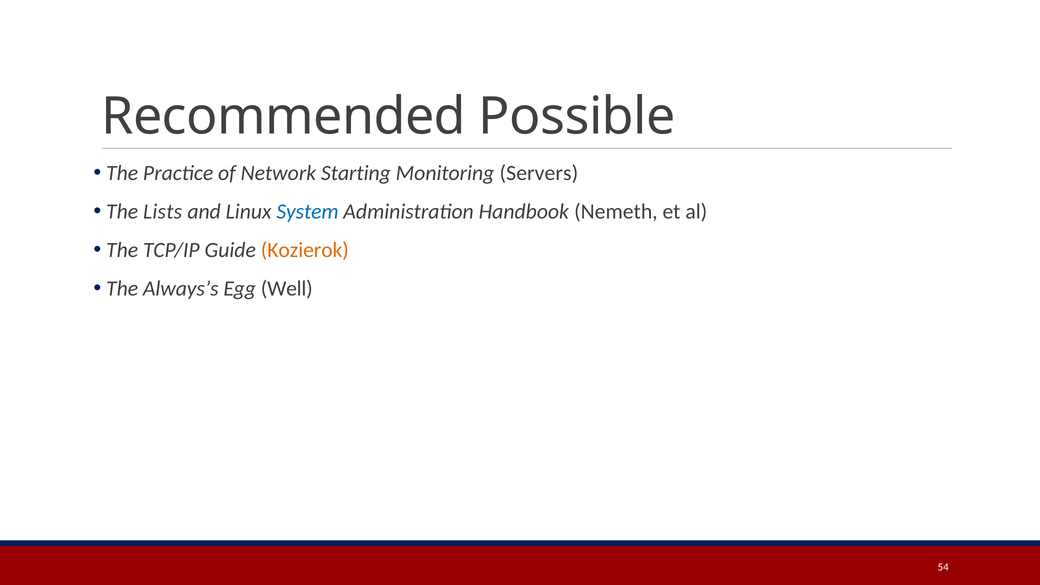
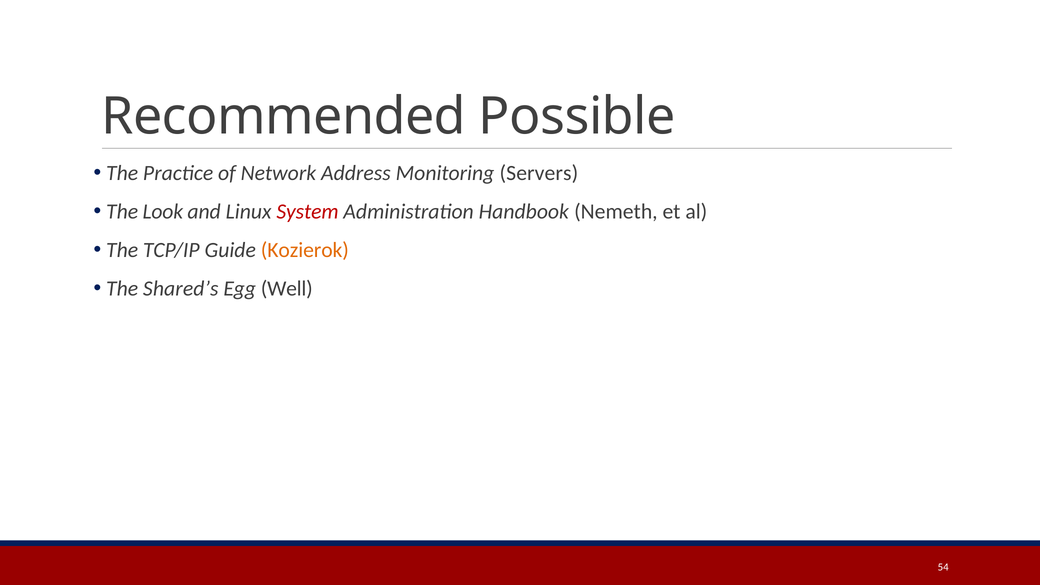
Starting: Starting -> Address
Lists: Lists -> Look
System colour: blue -> red
Always’s: Always’s -> Shared’s
